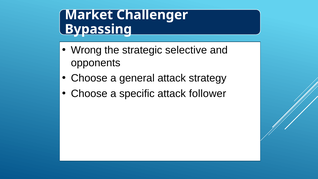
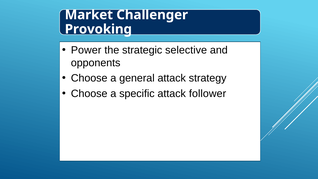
Bypassing: Bypassing -> Provoking
Wrong: Wrong -> Power
